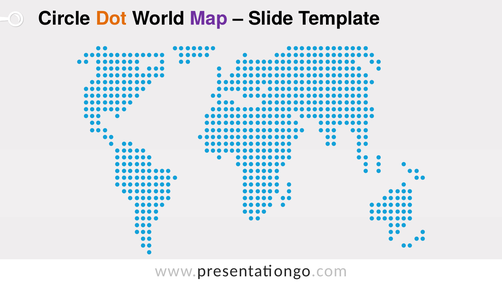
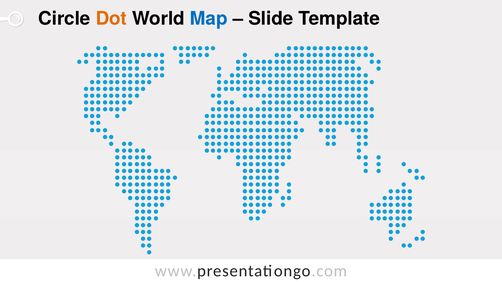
Map colour: purple -> blue
